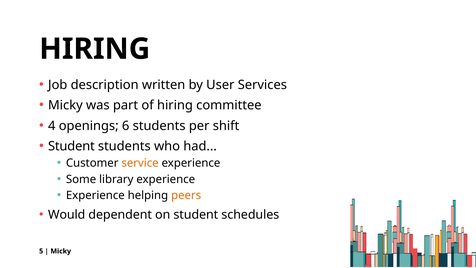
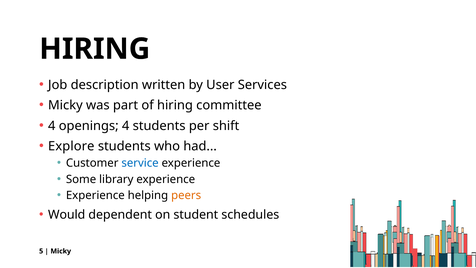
openings 6: 6 -> 4
Student at (71, 146): Student -> Explore
service colour: orange -> blue
